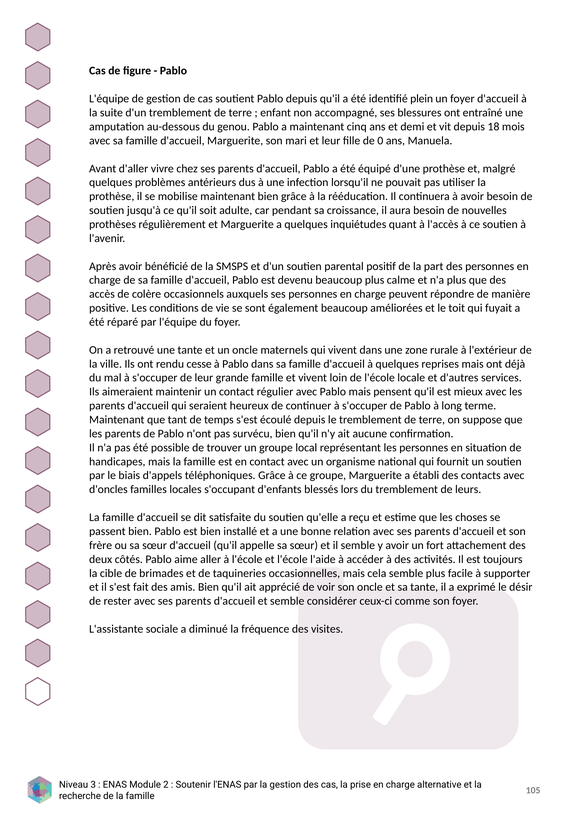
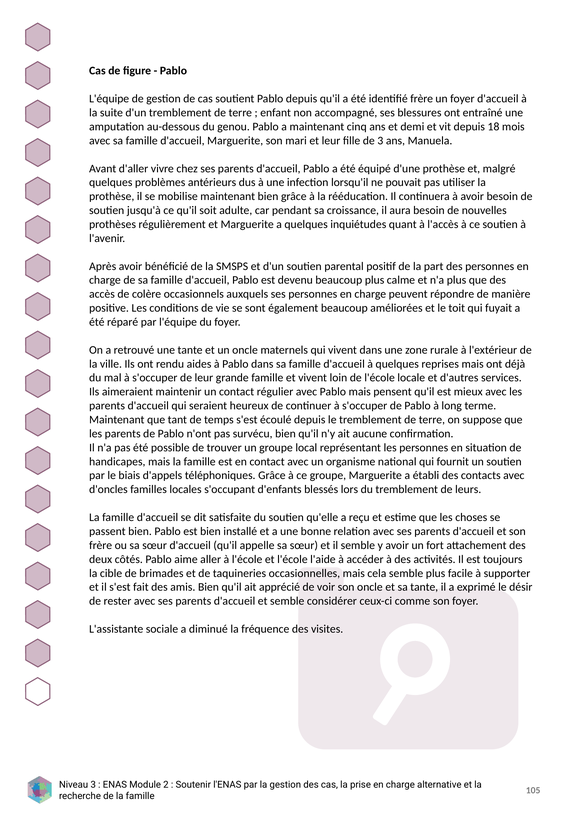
identifié plein: plein -> frère
de 0: 0 -> 3
cesse: cesse -> aides
